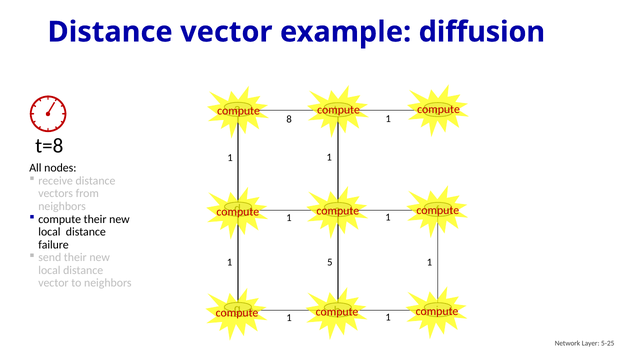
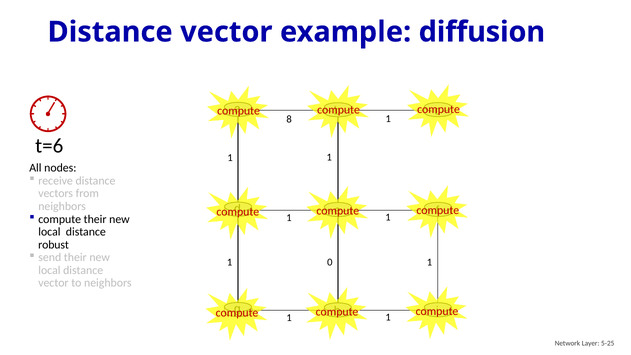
t=8: t=8 -> t=6
failure: failure -> robust
5: 5 -> 0
